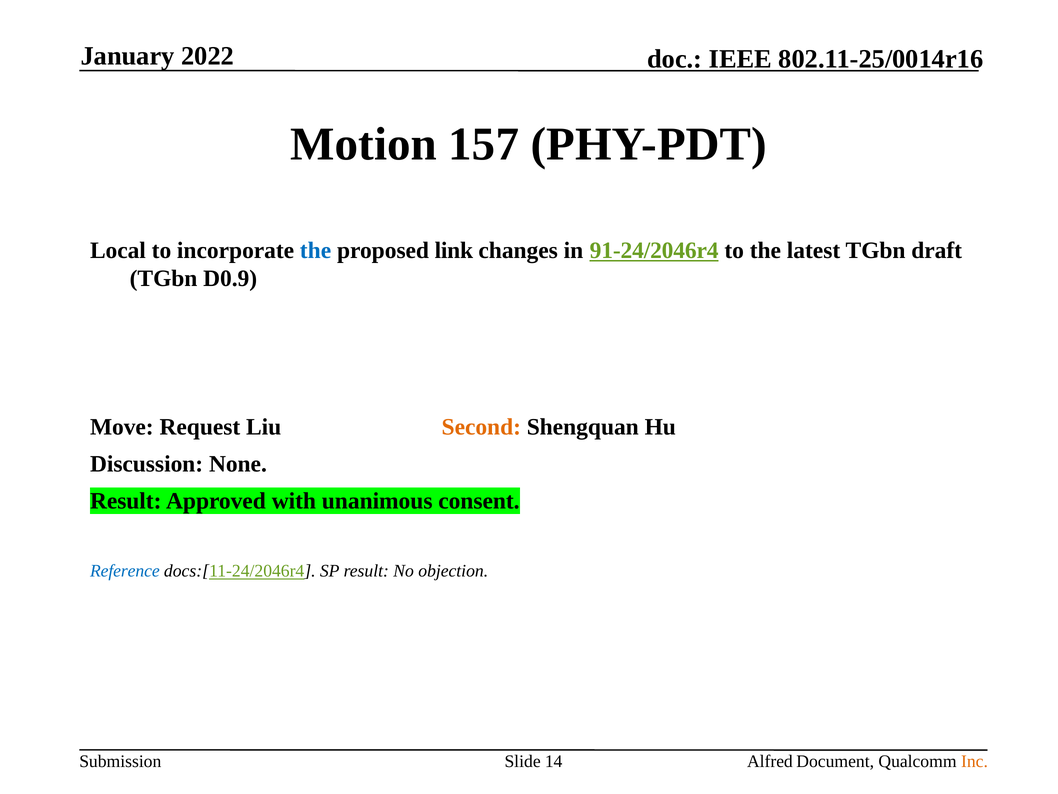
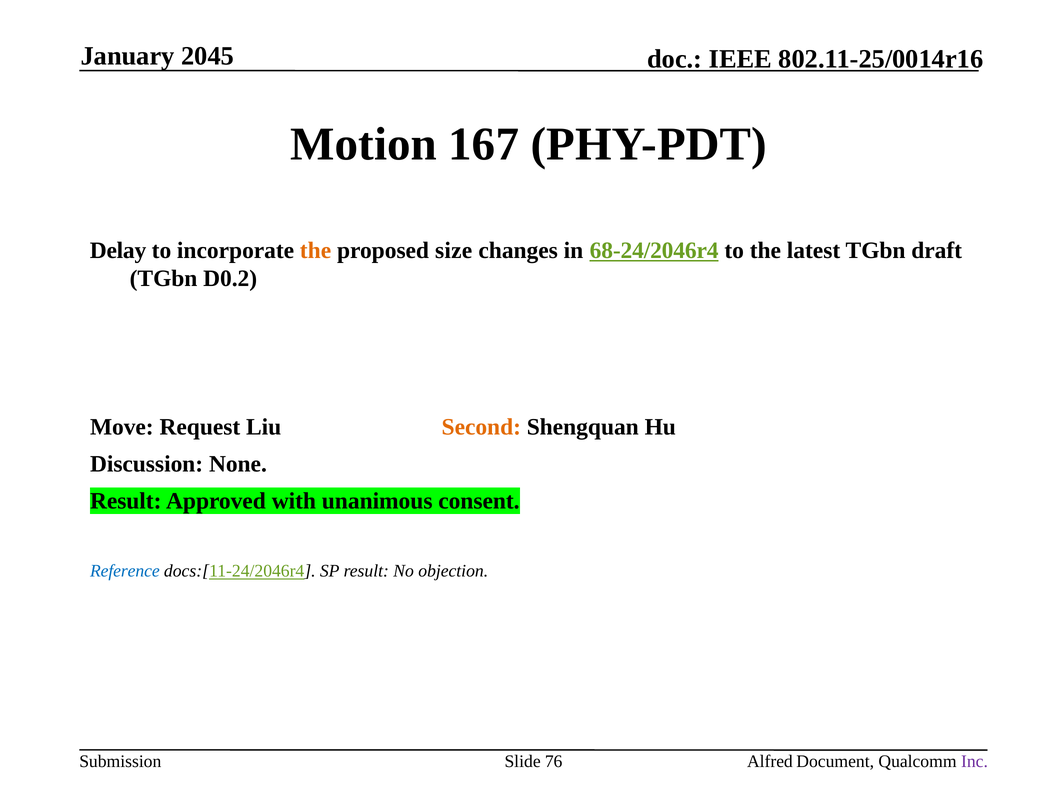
2022: 2022 -> 2045
157: 157 -> 167
Local: Local -> Delay
the at (316, 250) colour: blue -> orange
link: link -> size
91-24/2046r4: 91-24/2046r4 -> 68-24/2046r4
D0.9: D0.9 -> D0.2
14: 14 -> 76
Inc colour: orange -> purple
